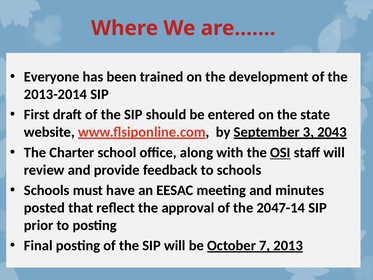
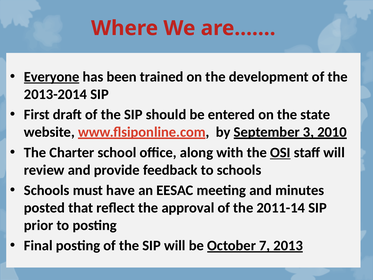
Everyone underline: none -> present
2043: 2043 -> 2010
2047-14: 2047-14 -> 2011-14
